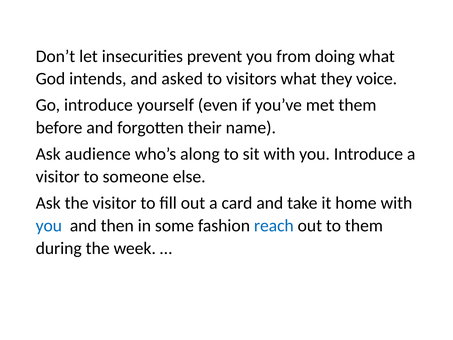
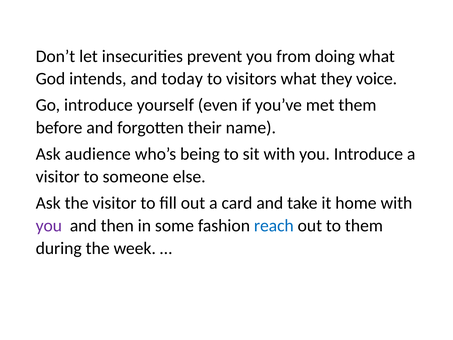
asked: asked -> today
along: along -> being
you at (49, 225) colour: blue -> purple
